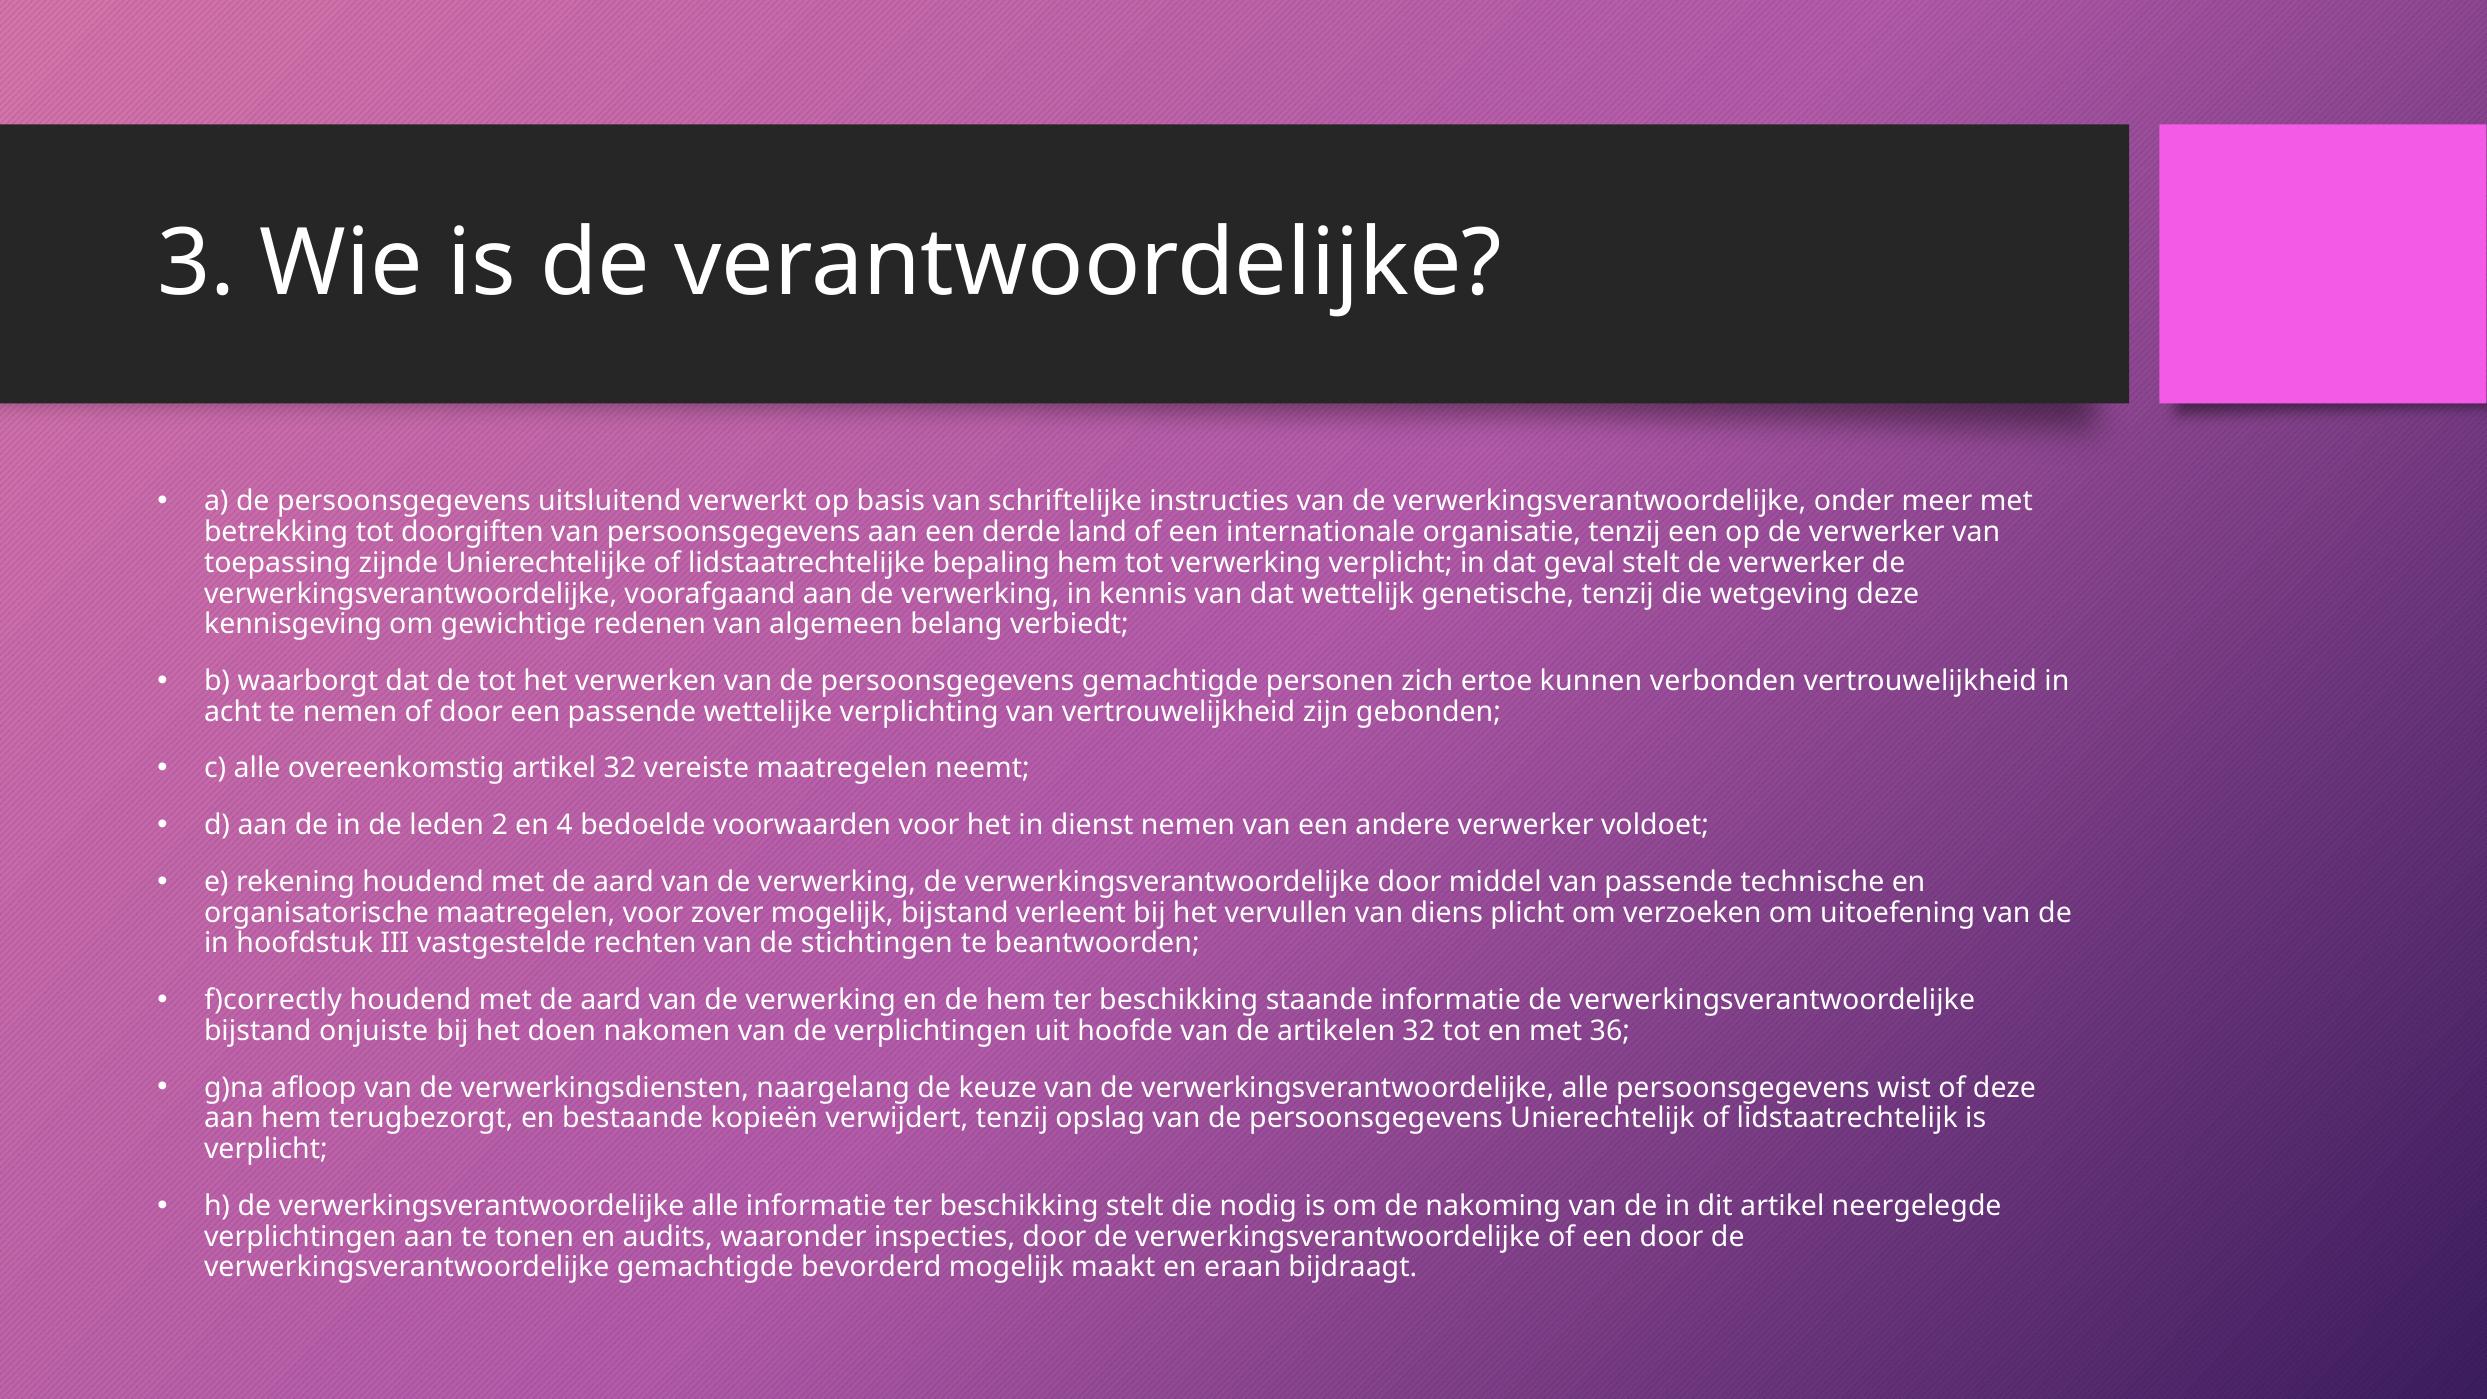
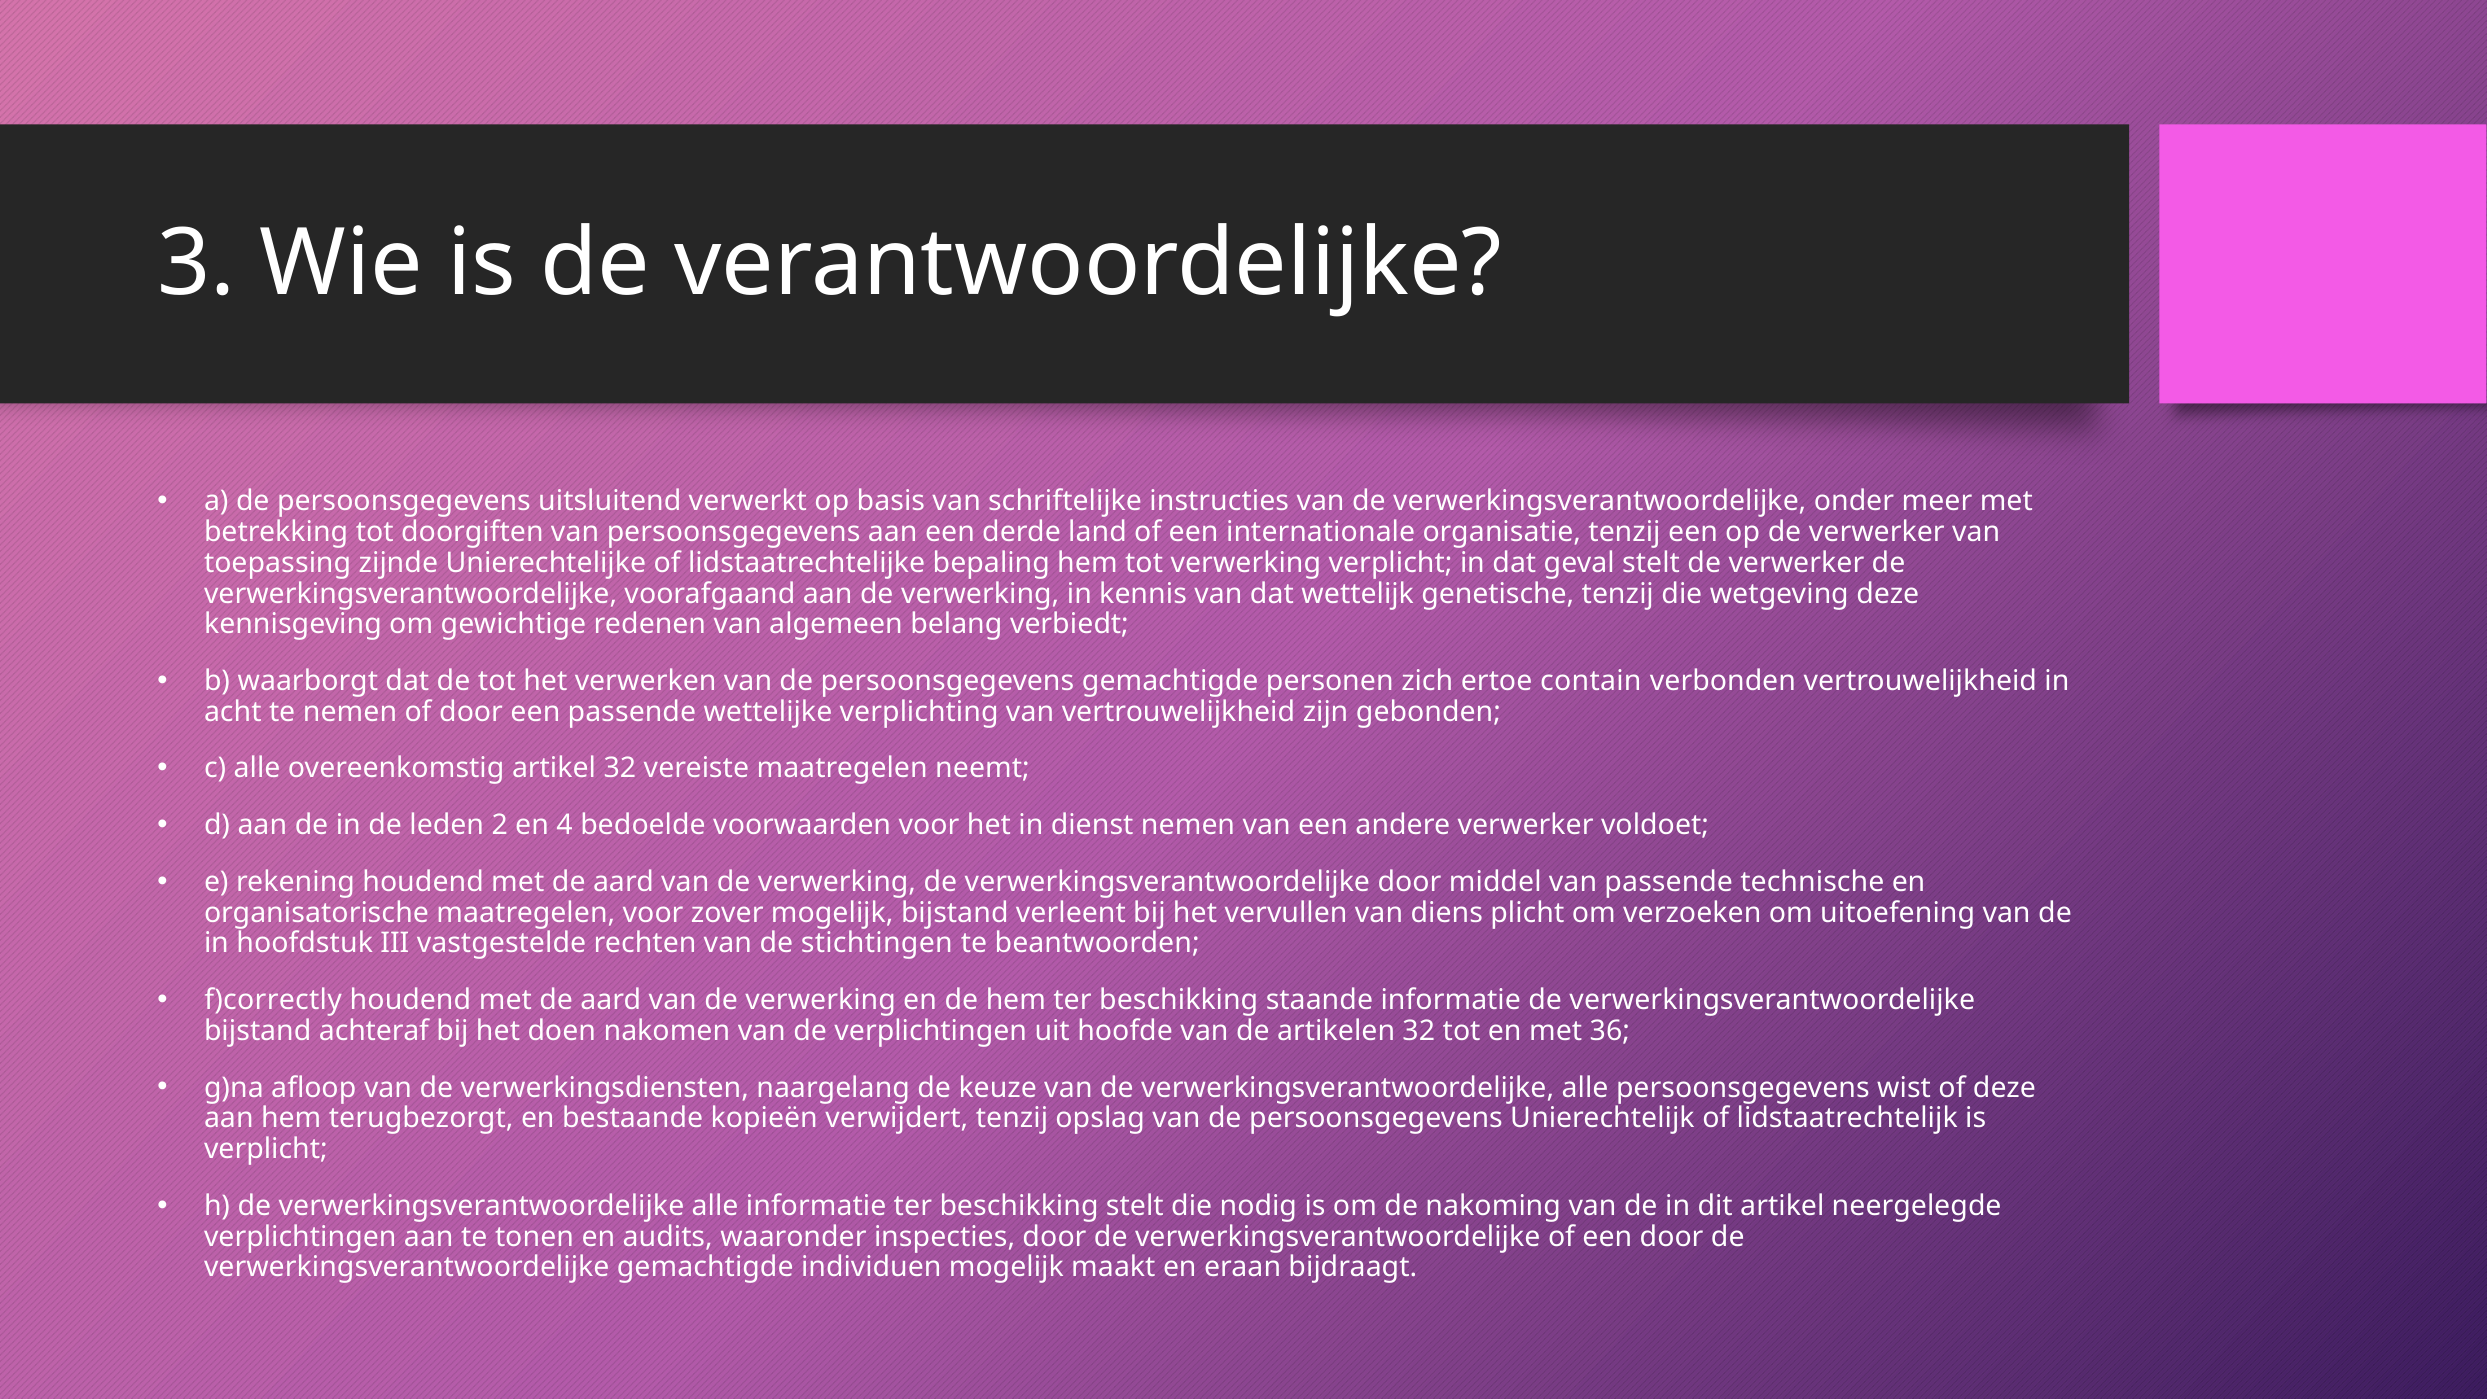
kunnen: kunnen -> contain
onjuiste: onjuiste -> achteraf
bevorderd: bevorderd -> individuen
